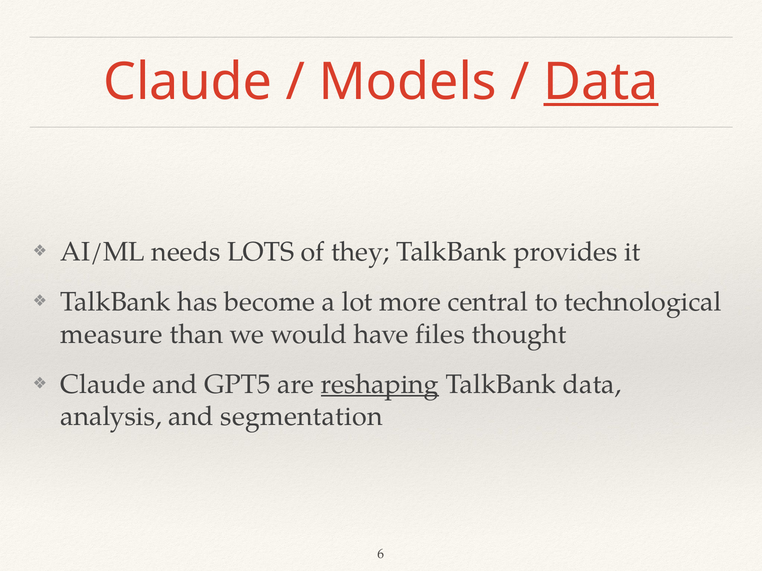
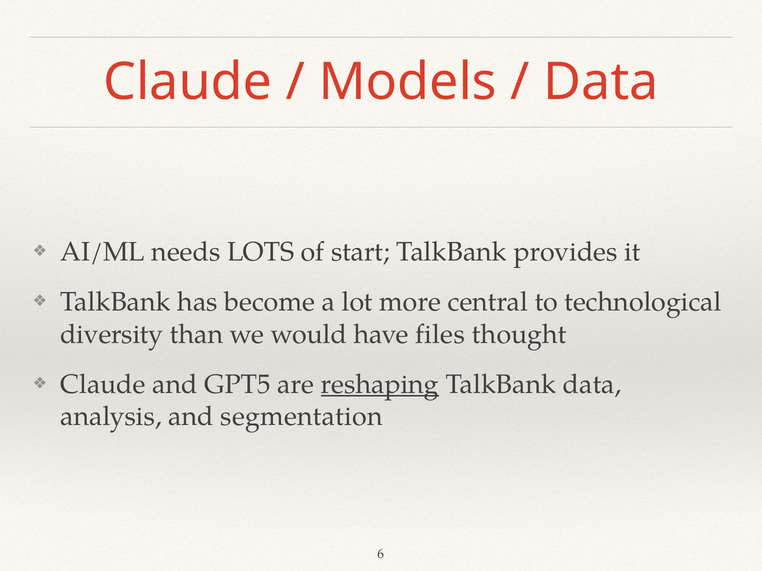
Data at (601, 82) underline: present -> none
they: they -> start
measure: measure -> diversity
